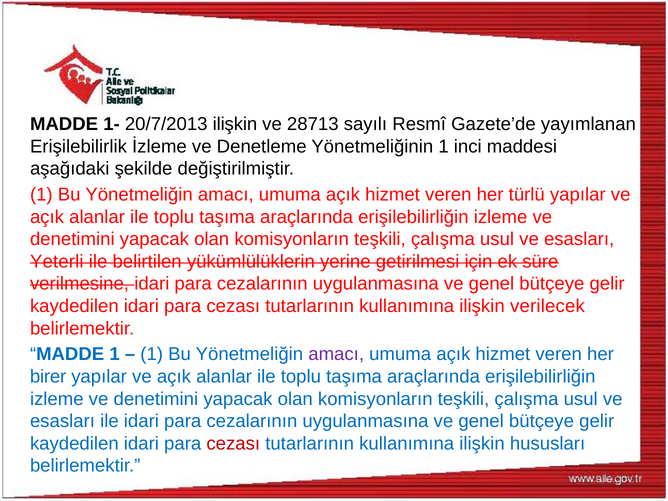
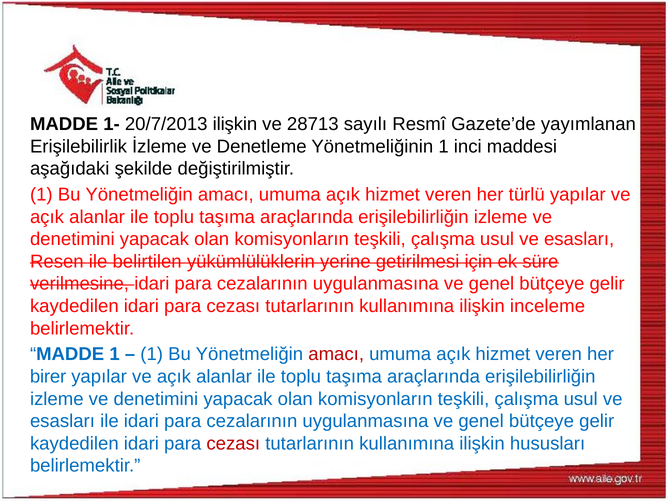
Yeterli: Yeterli -> Resen
verilecek: verilecek -> inceleme
amacı at (336, 354) colour: purple -> red
